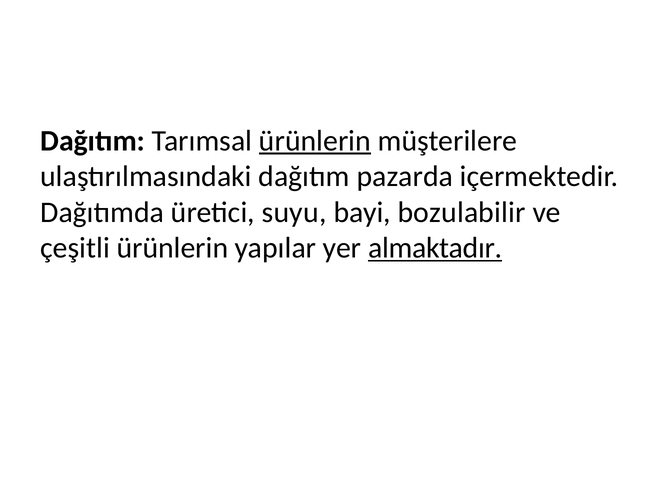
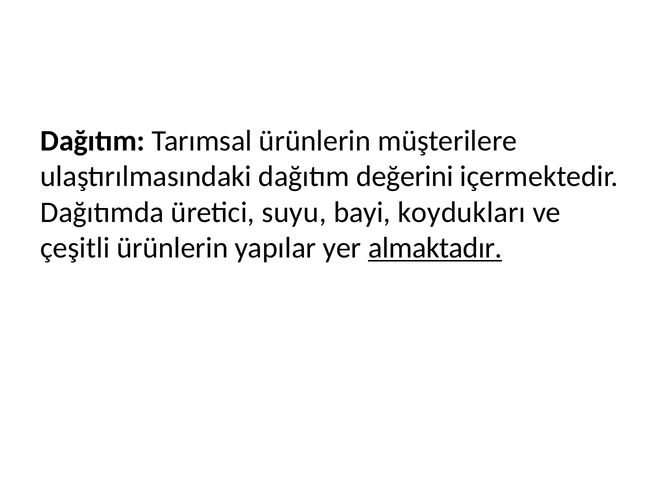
ürünlerin at (315, 141) underline: present -> none
pazarda: pazarda -> değerini
bozulabilir: bozulabilir -> koydukları
